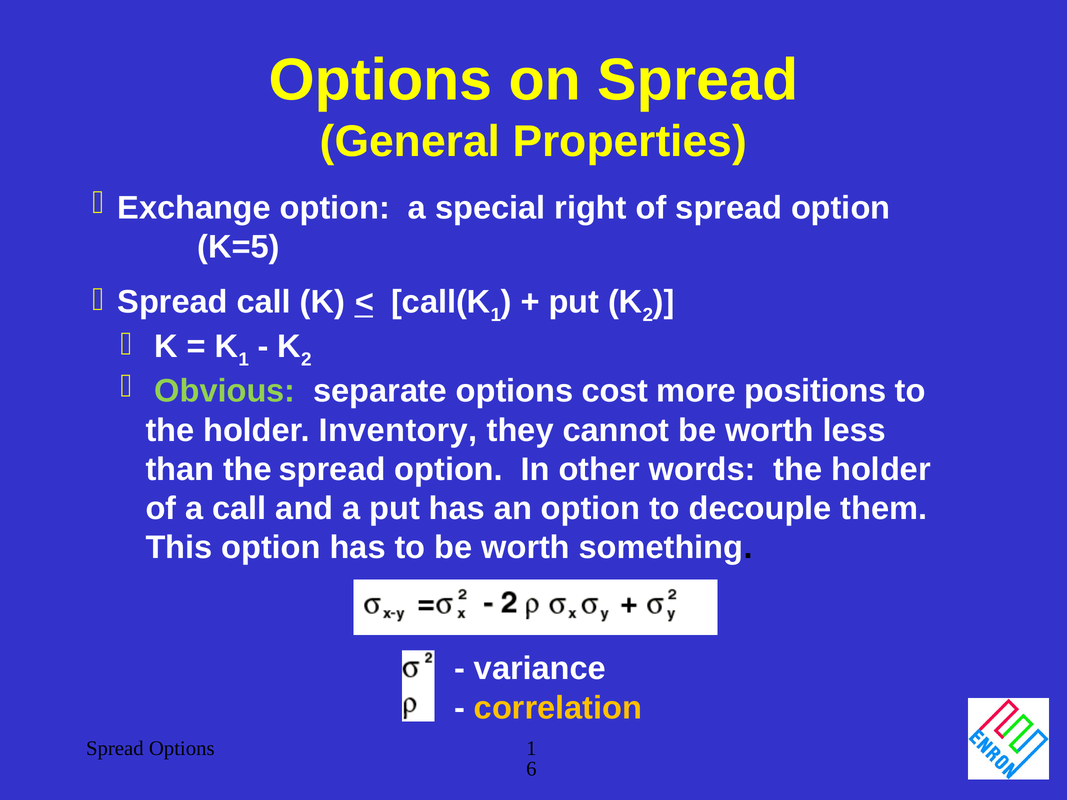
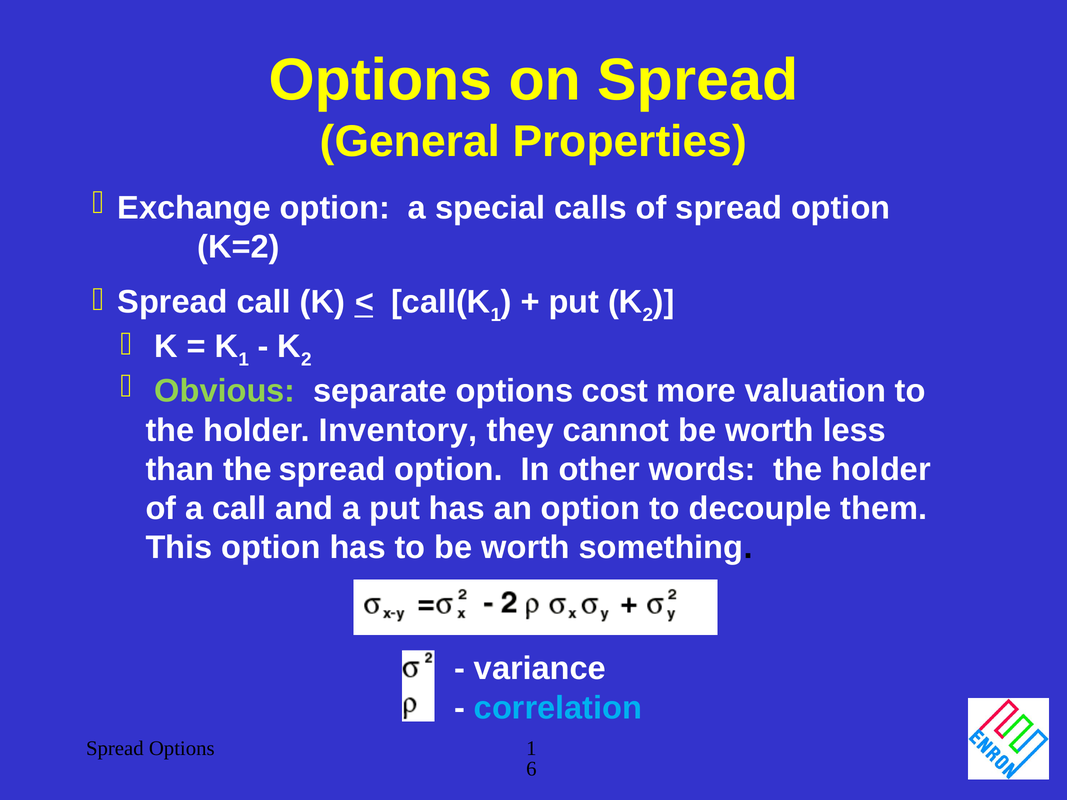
right: right -> calls
K=5: K=5 -> K=2
positions: positions -> valuation
correlation colour: yellow -> light blue
